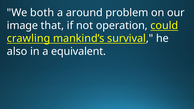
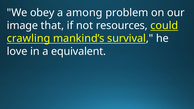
both: both -> obey
around: around -> among
operation: operation -> resources
also: also -> love
